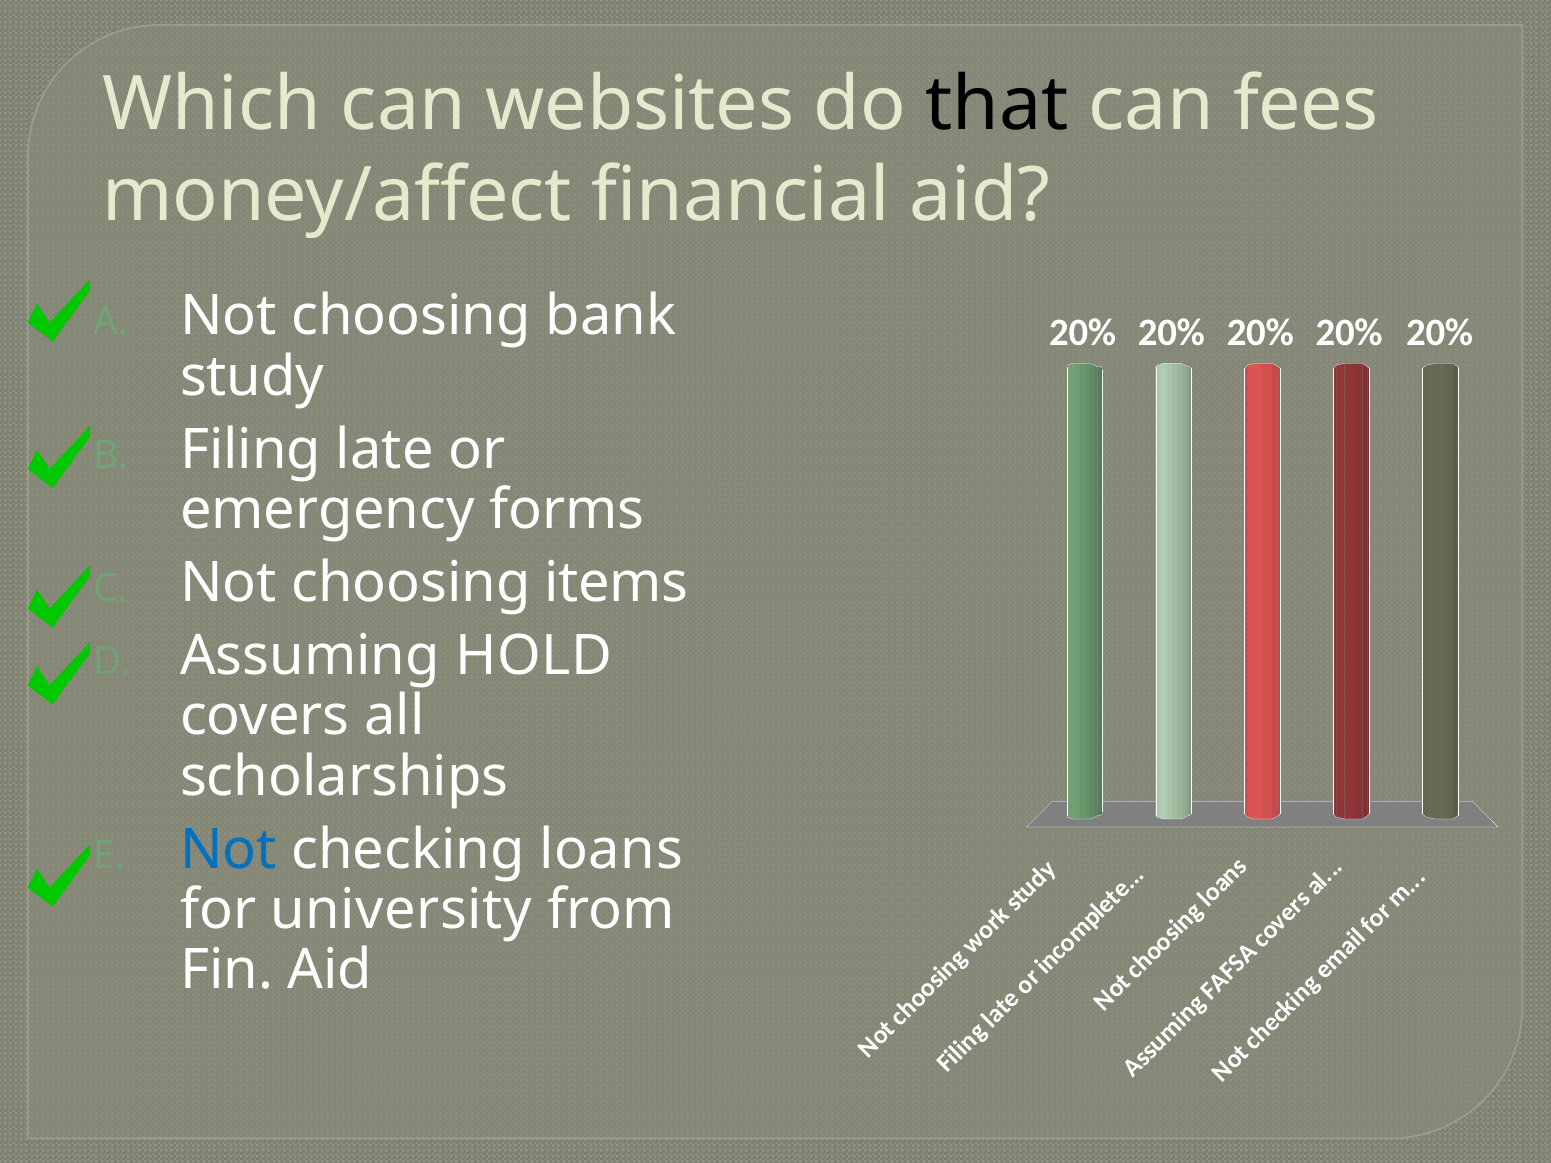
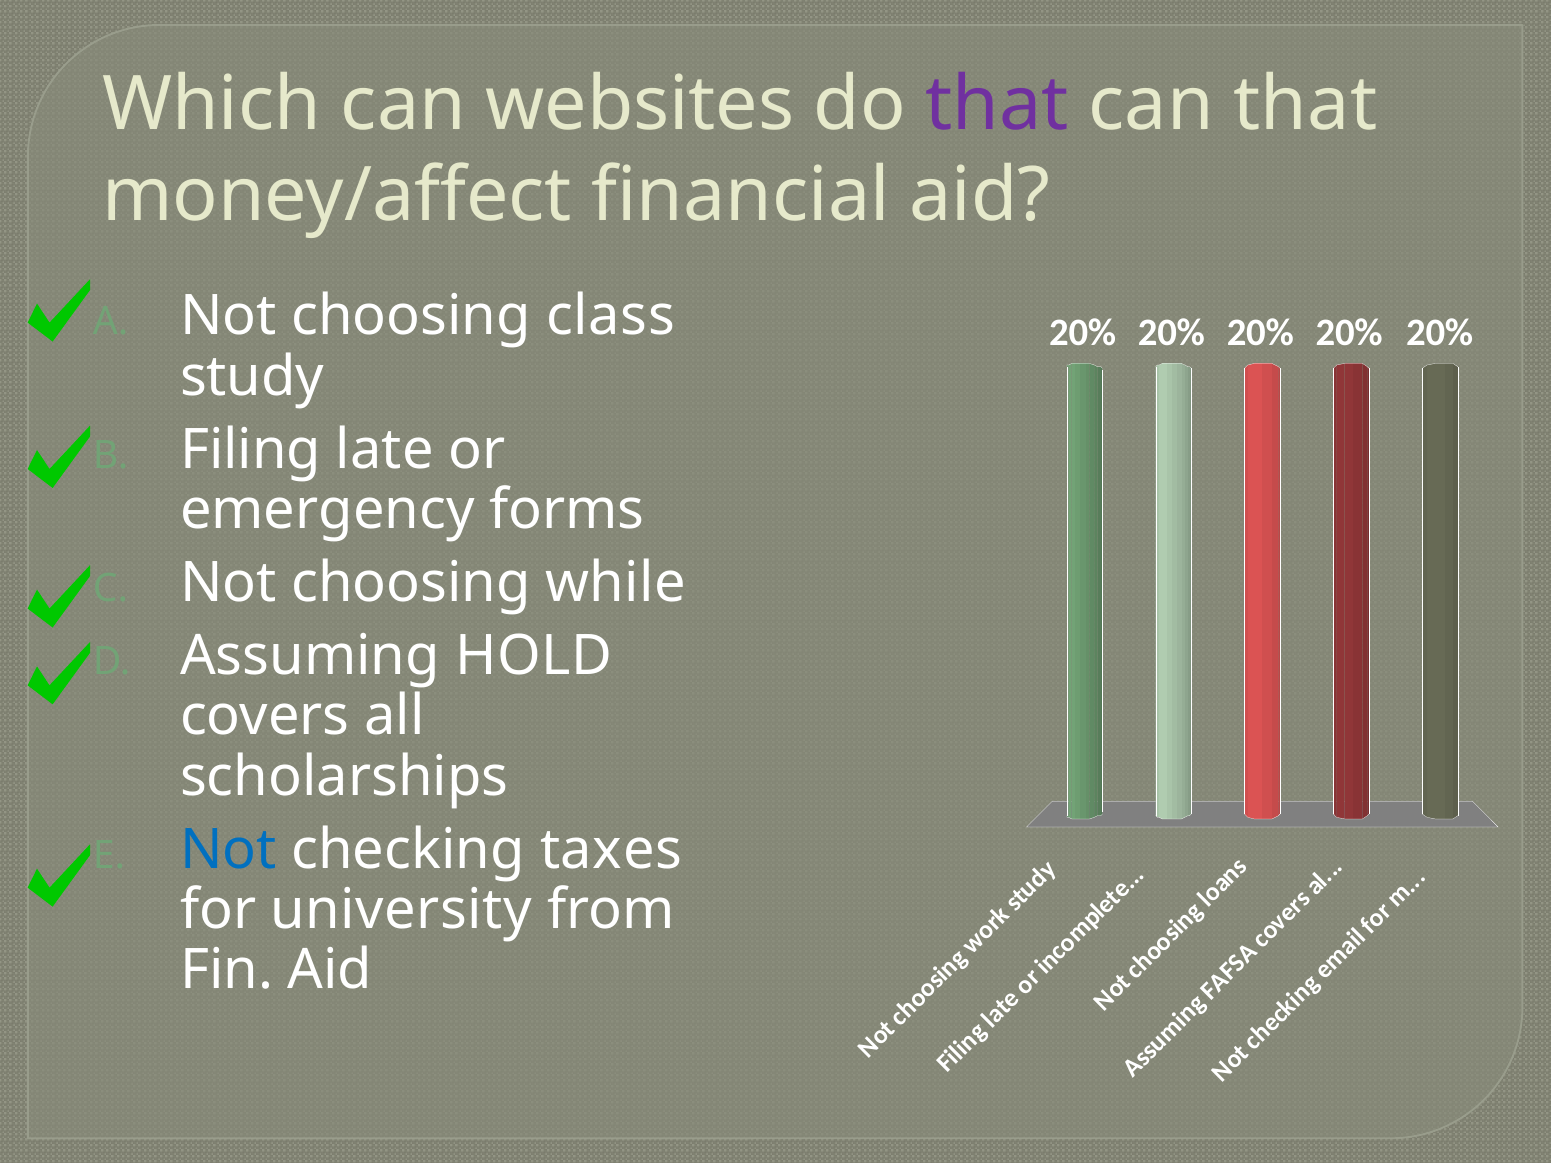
that at (997, 105) colour: black -> purple
can fees: fees -> that
bank: bank -> class
items: items -> while
loans: loans -> taxes
